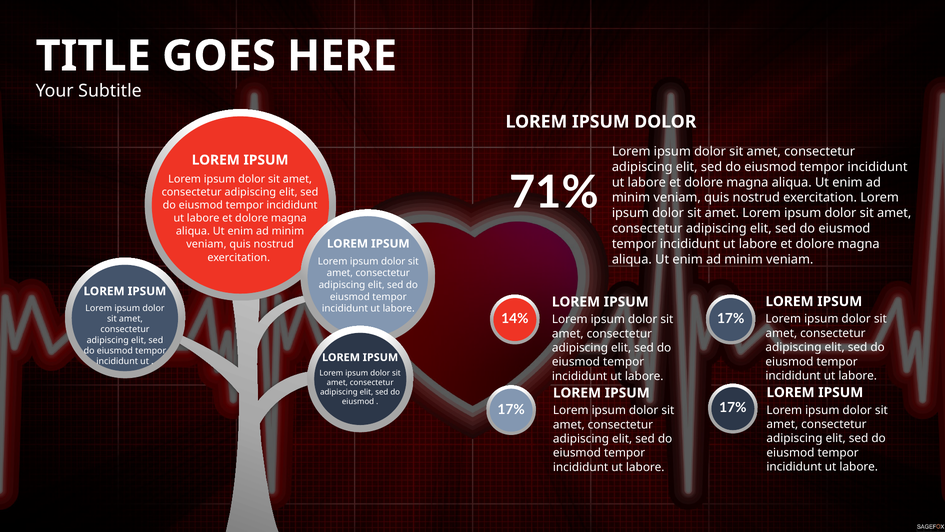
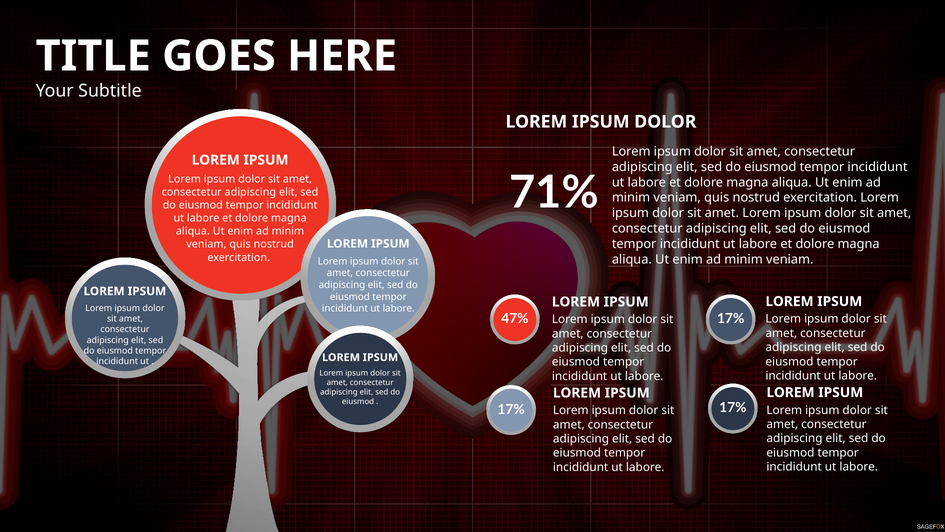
14%: 14% -> 47%
